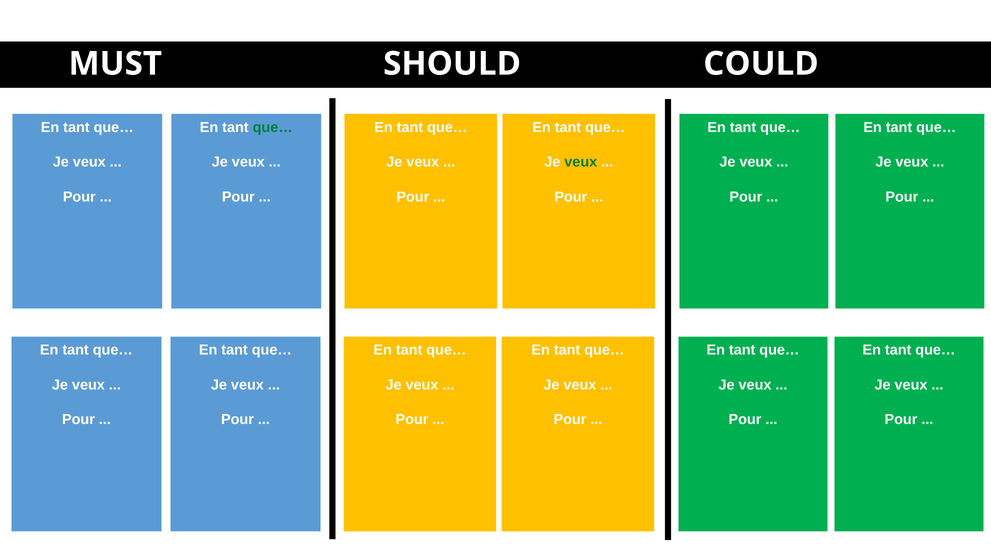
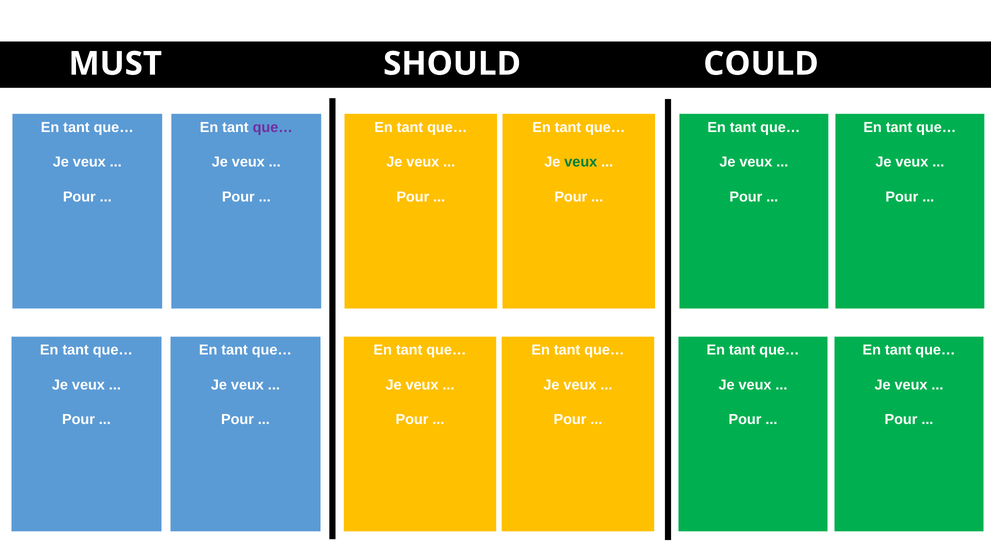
que… at (273, 127) colour: green -> purple
